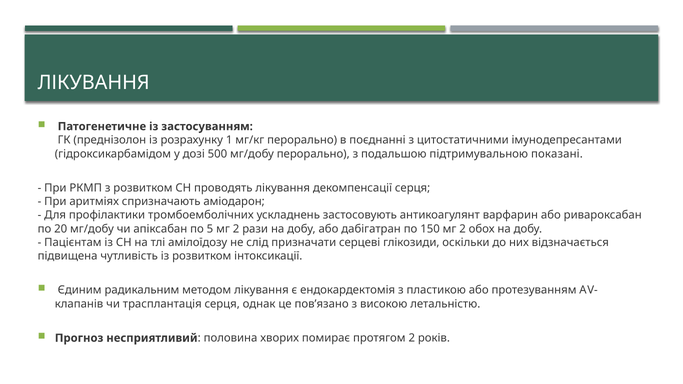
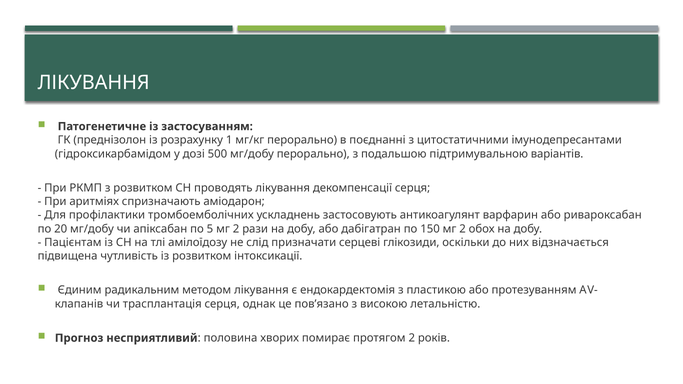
показані: показані -> варіантів
